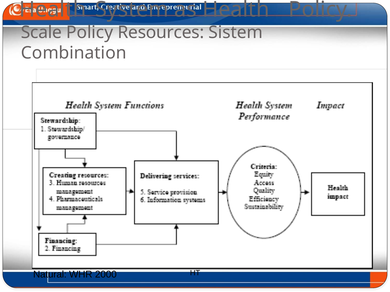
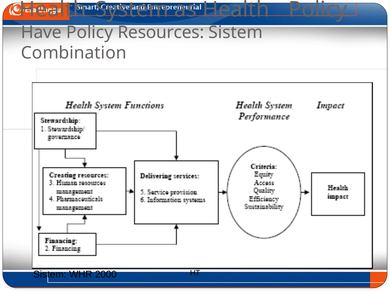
Scale: Scale -> Have
Natural at (50, 275): Natural -> Sistem
